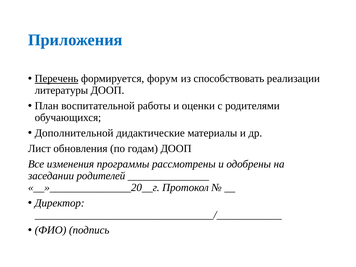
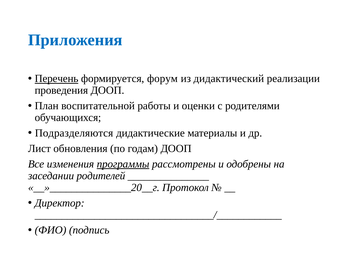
способствовать: способствовать -> дидактический
литературы: литературы -> проведения
Дополнительной: Дополнительной -> Подразделяются
программы underline: none -> present
